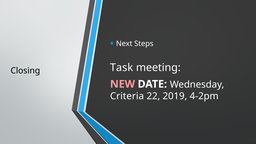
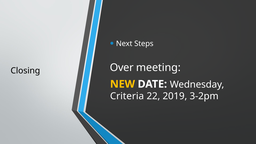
Task: Task -> Over
NEW colour: pink -> yellow
4-2pm: 4-2pm -> 3-2pm
